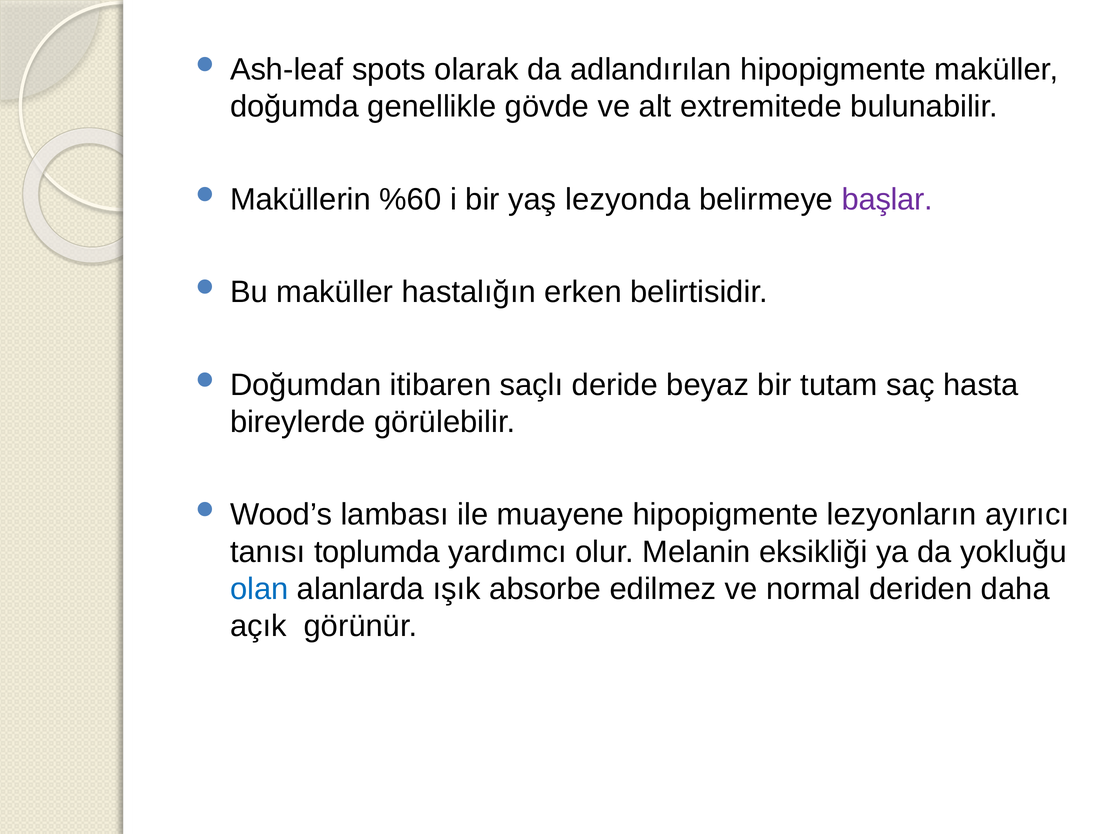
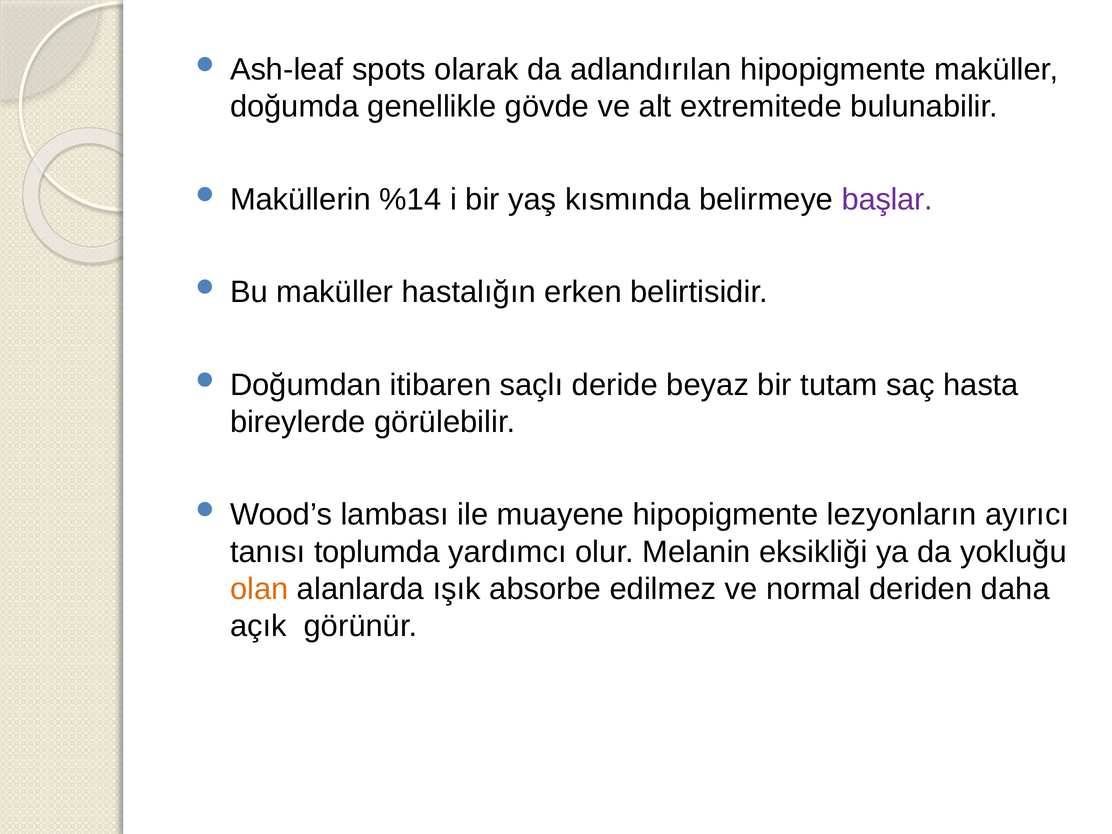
%60: %60 -> %14
lezyonda: lezyonda -> kısmında
olan colour: blue -> orange
